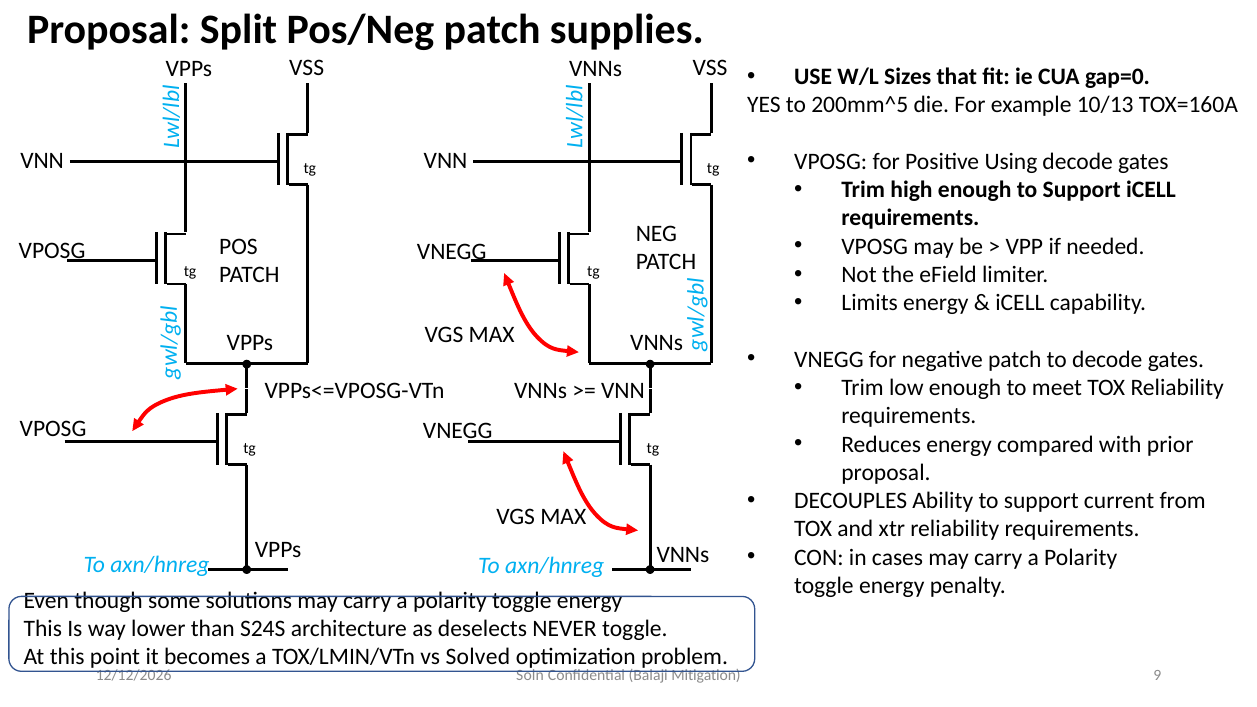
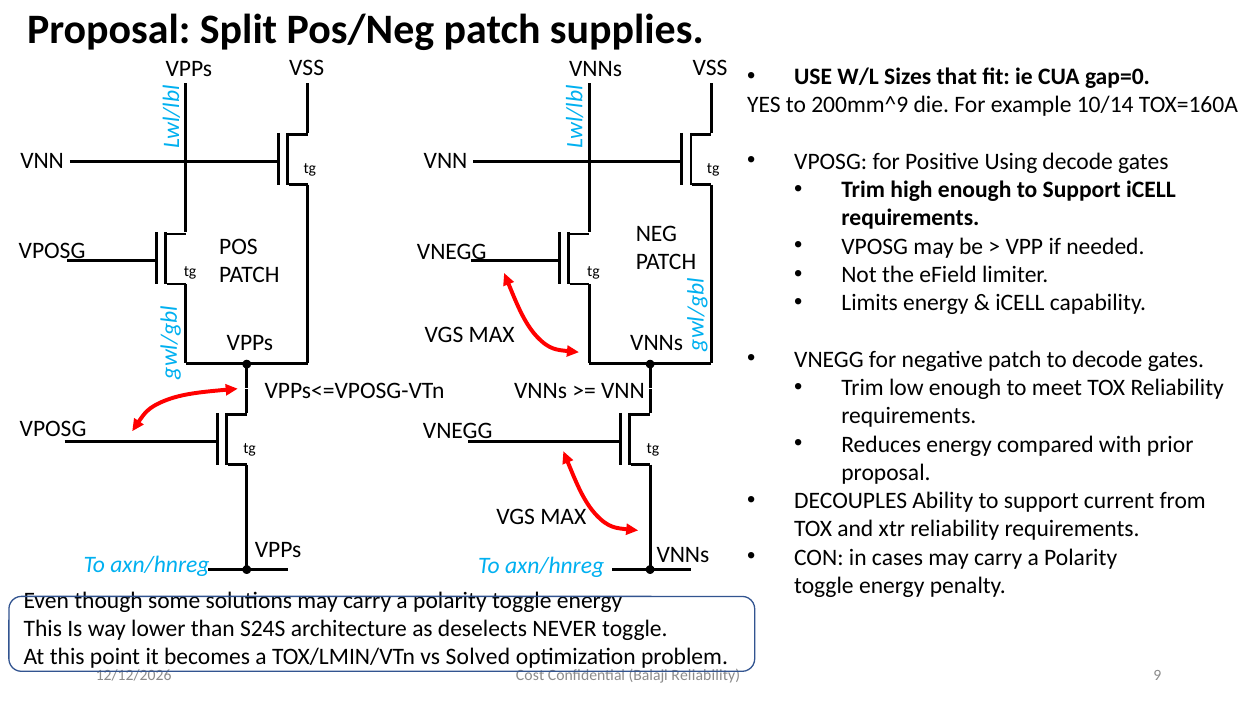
200mm^5: 200mm^5 -> 200mm^9
10/13: 10/13 -> 10/14
Soln: Soln -> Cost
Balaji Mitigation: Mitigation -> Reliability
